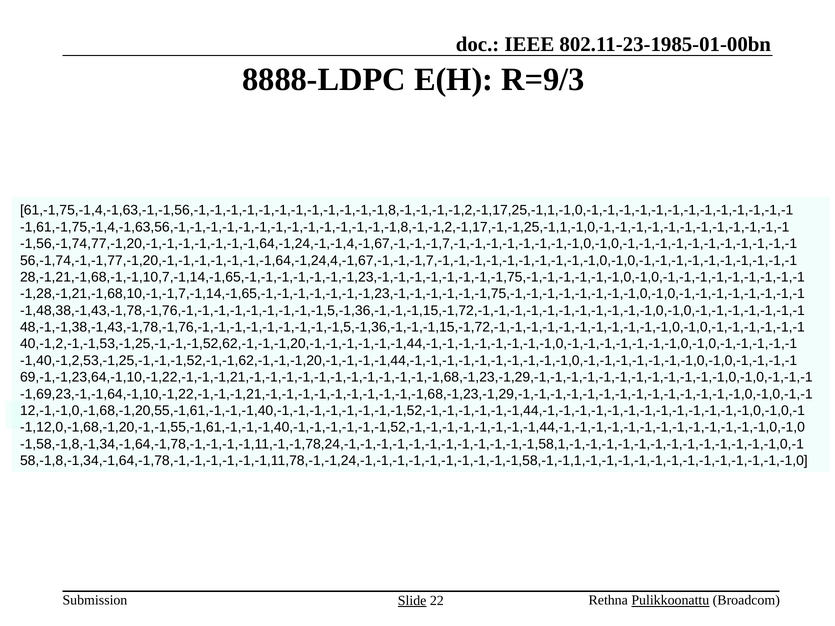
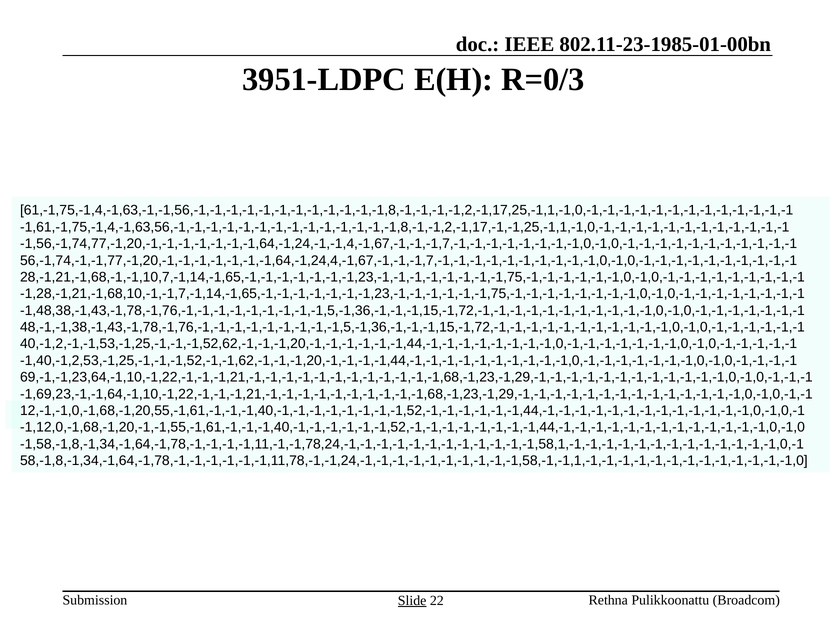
8888-LDPC: 8888-LDPC -> 3951-LDPC
R=9/3: R=9/3 -> R=0/3
Pulikkoonattu underline: present -> none
